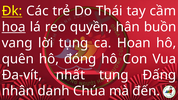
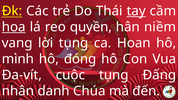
tay underline: none -> present
buồn: buồn -> niềm
quên: quên -> mình
nhất: nhất -> cuộc
